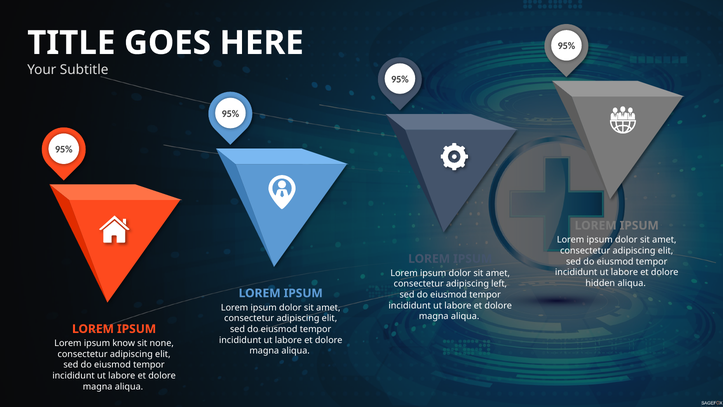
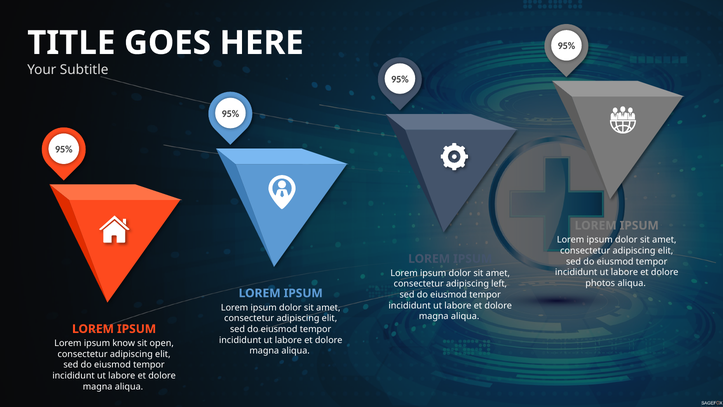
hidden: hidden -> photos
none: none -> open
